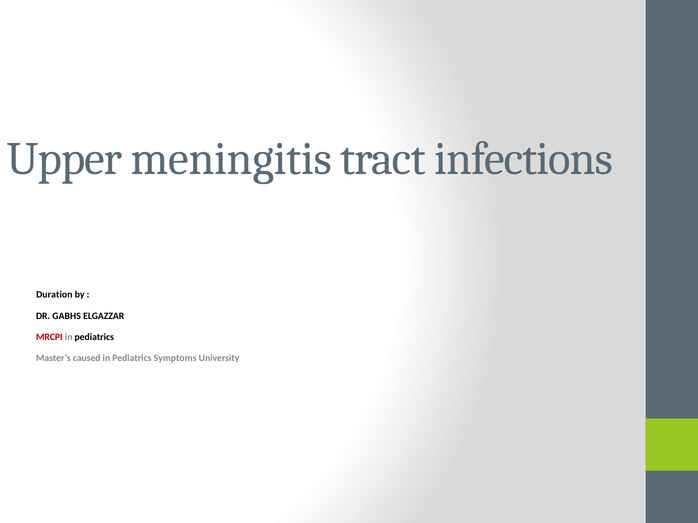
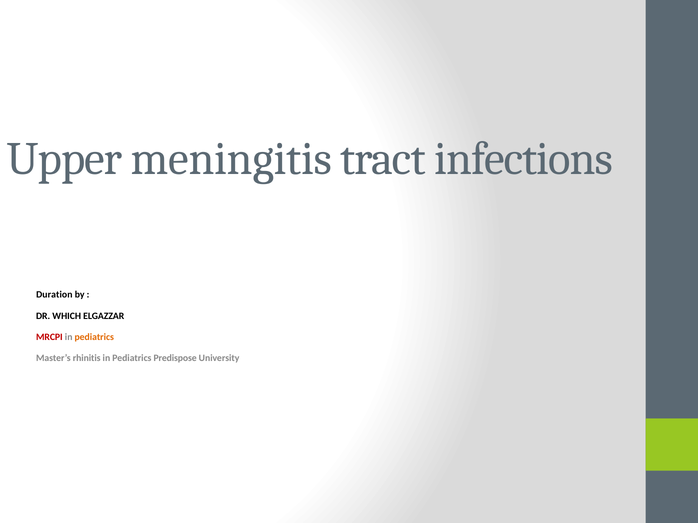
GABHS: GABHS -> WHICH
pediatrics at (94, 337) colour: black -> orange
caused: caused -> rhinitis
Symptoms: Symptoms -> Predispose
